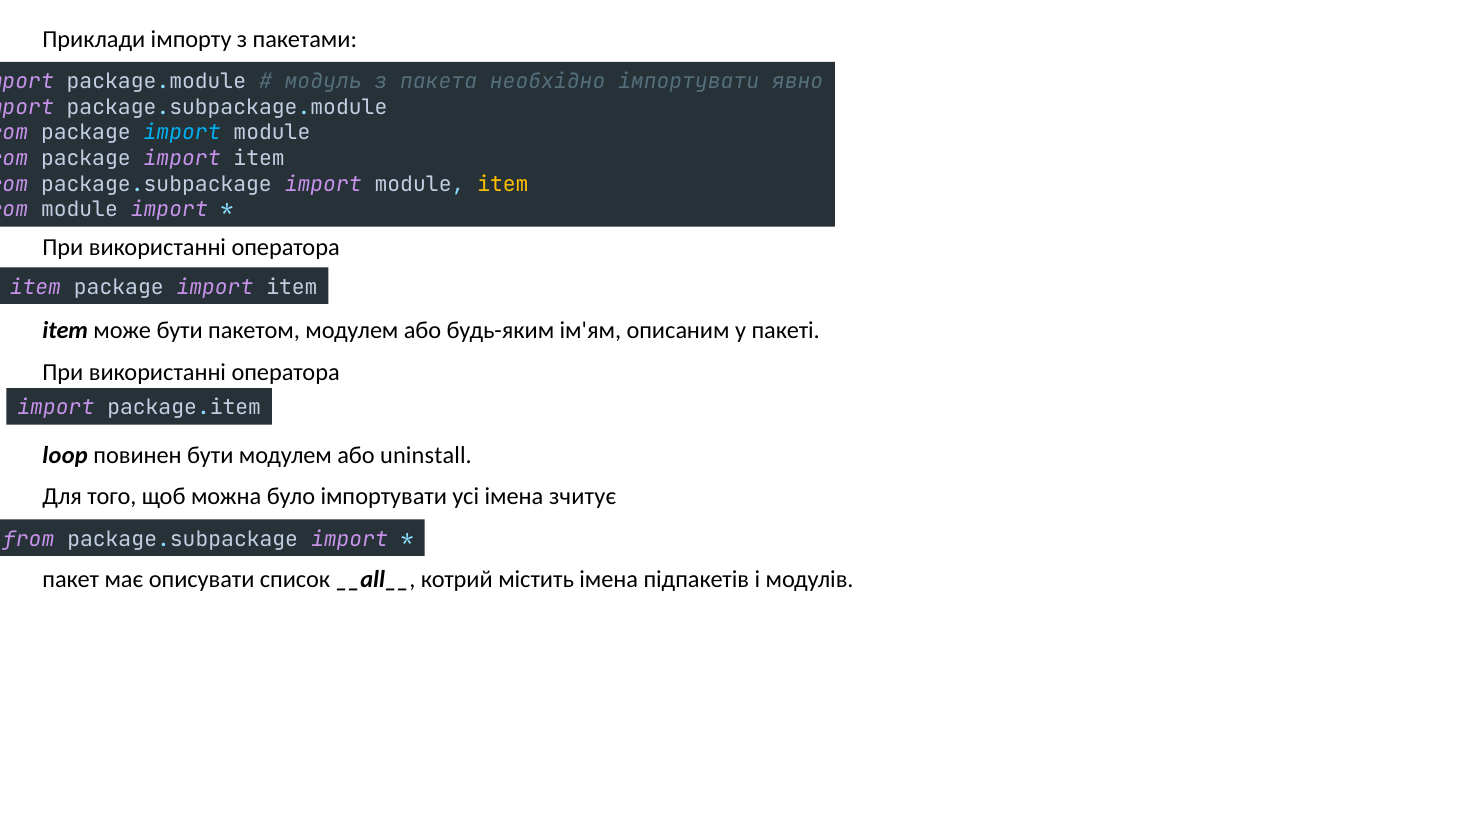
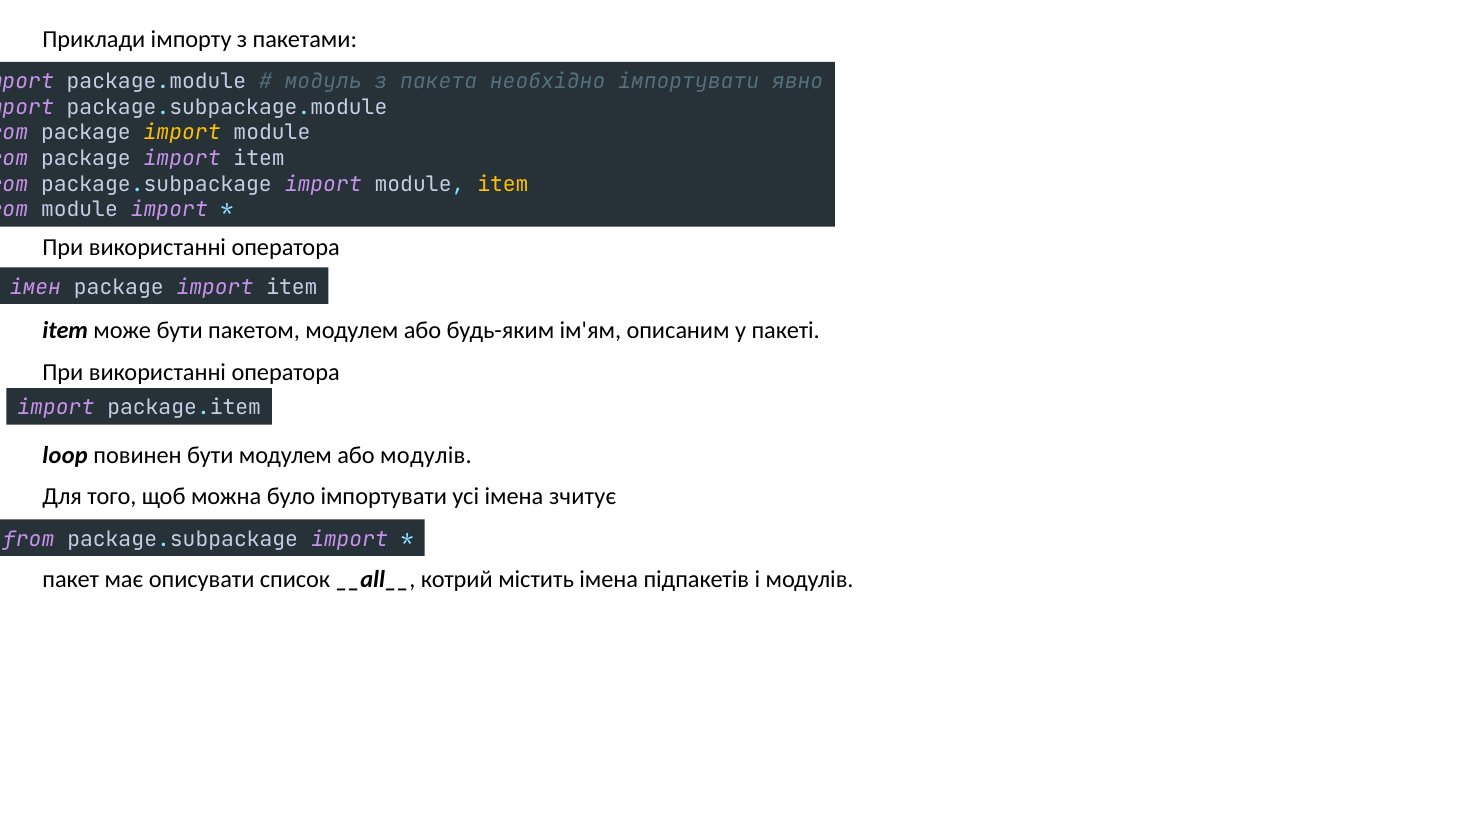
import at (182, 133) colour: light blue -> yellow
item at (35, 287): item -> імен
або uninstall: uninstall -> модулів
